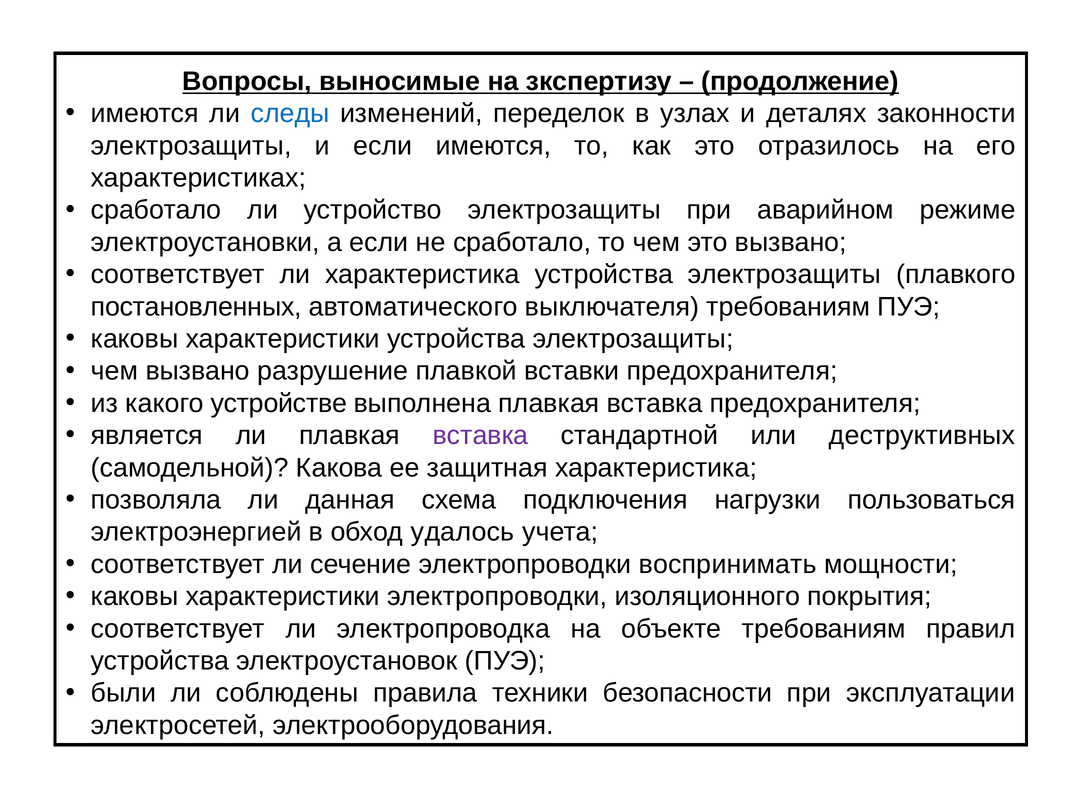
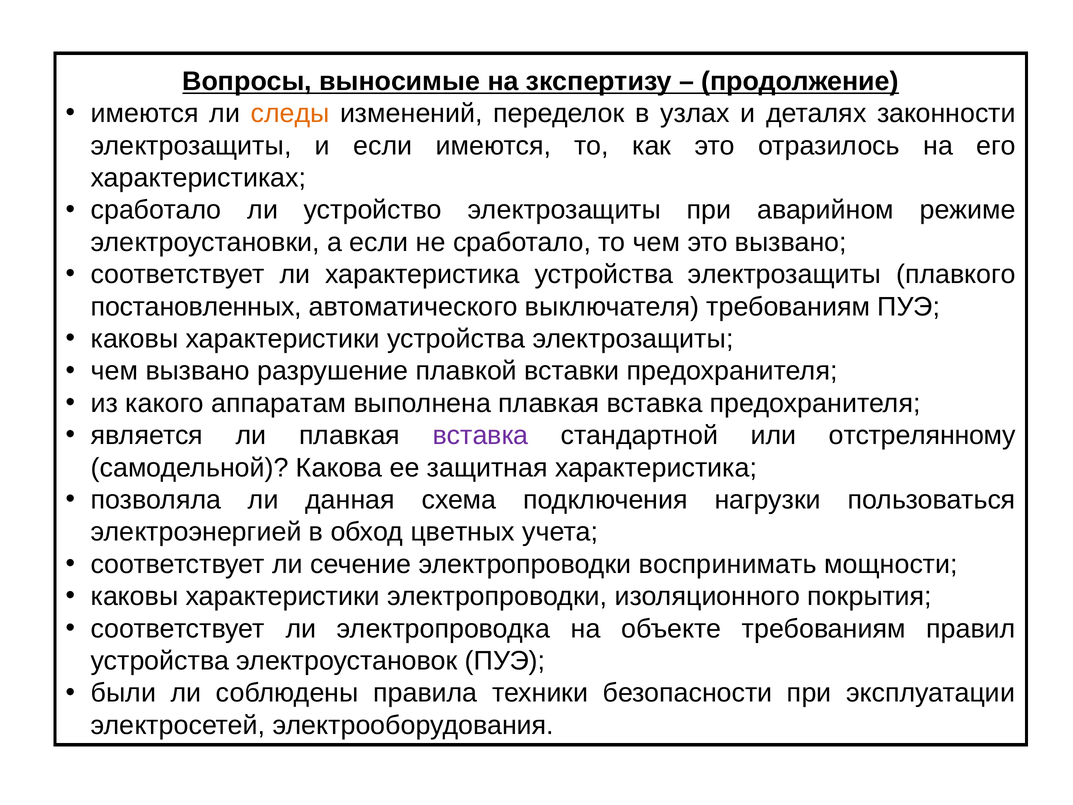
следы colour: blue -> orange
устройстве: устройстве -> аппаратам
деструктивных: деструктивных -> отстрелянному
удалось: удалось -> цветных
